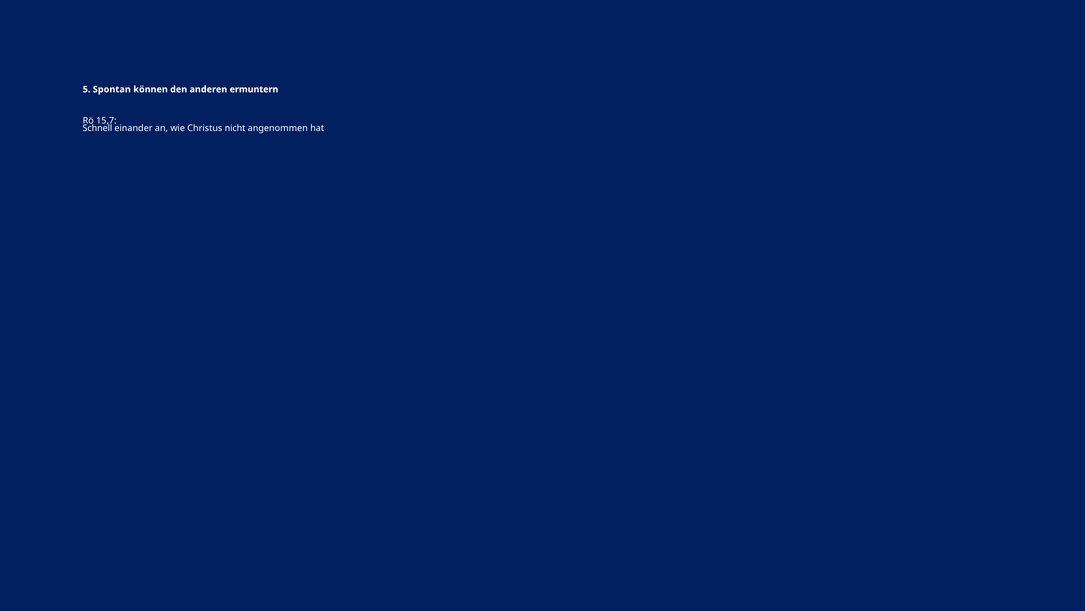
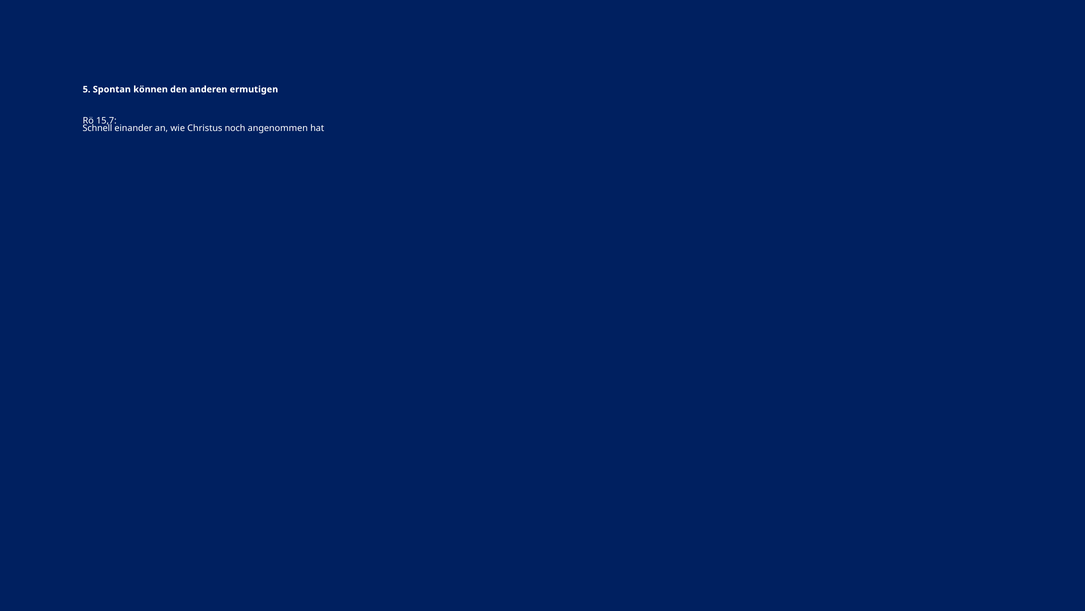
ermuntern: ermuntern -> ermutigen
nicht: nicht -> noch
